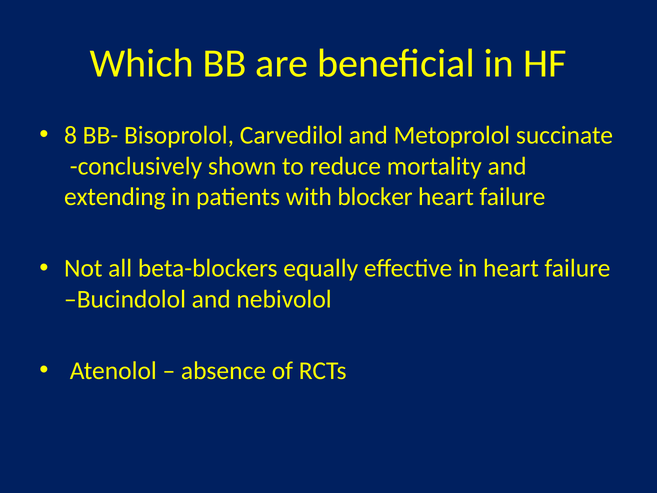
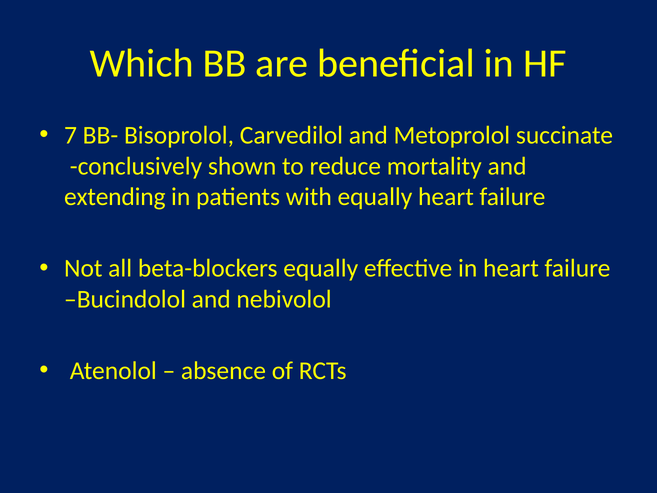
8: 8 -> 7
with blocker: blocker -> equally
